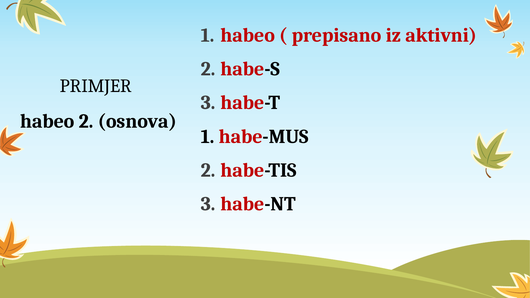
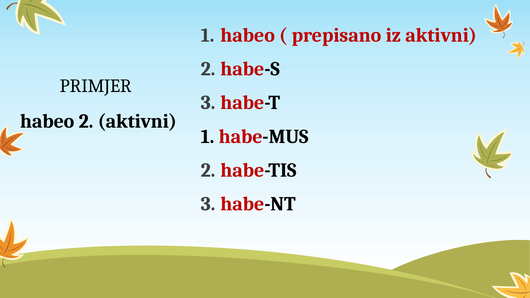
2 osnova: osnova -> aktivni
